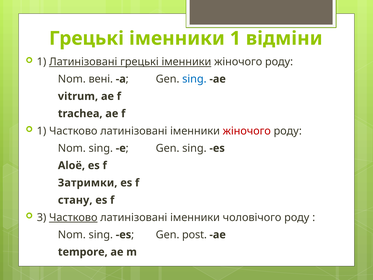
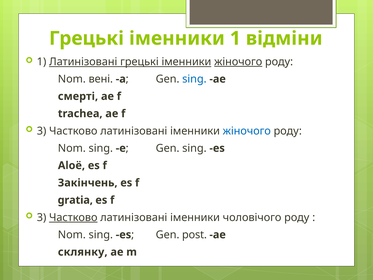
жіночого at (238, 62) underline: none -> present
vitrum: vitrum -> смерті
1 at (42, 131): 1 -> 3
жіночого at (247, 131) colour: red -> blue
Затримки: Затримки -> Закінчень
стану: стану -> gratia
tempore: tempore -> склянку
